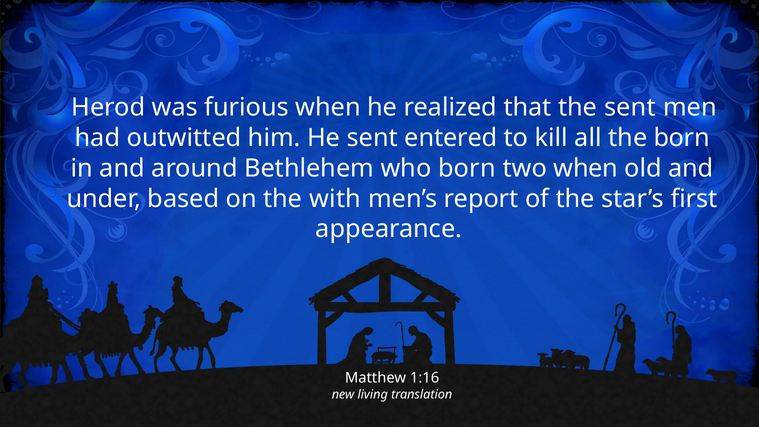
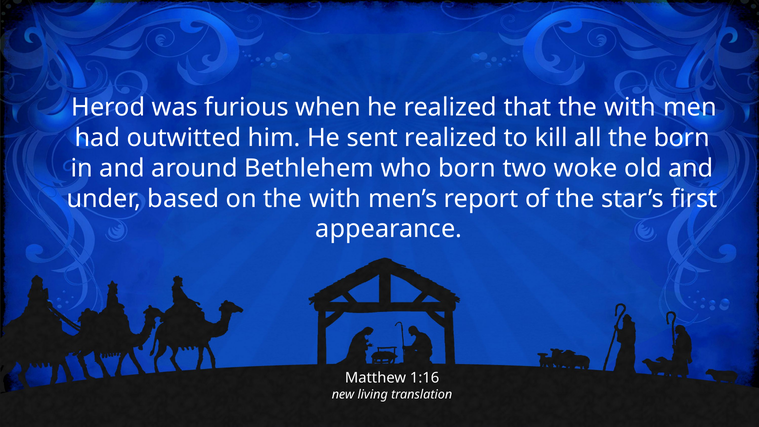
that the sent: sent -> with
sent entered: entered -> realized
two when: when -> woke
